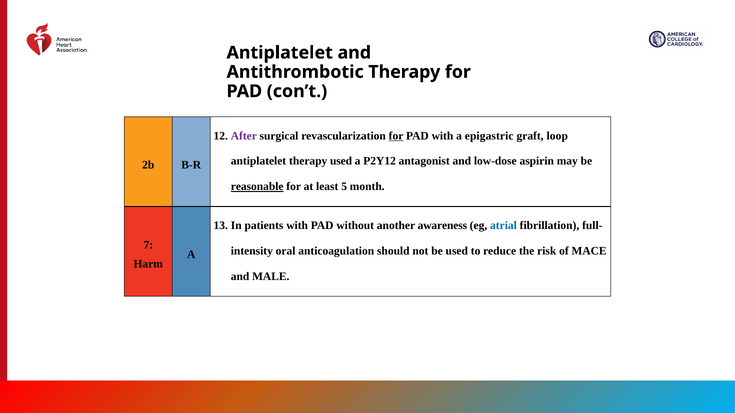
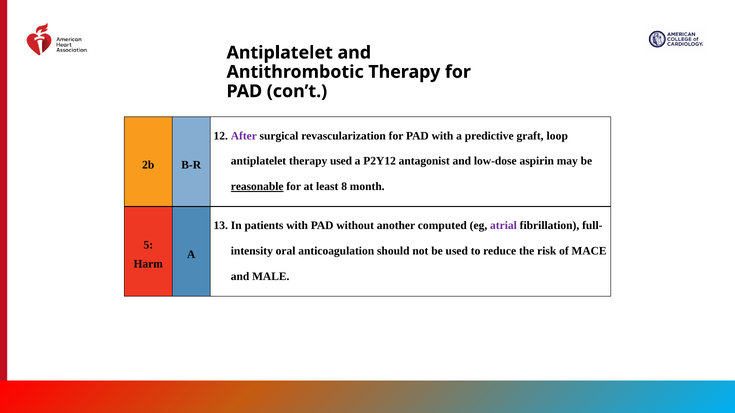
for at (396, 136) underline: present -> none
epigastric: epigastric -> predictive
5: 5 -> 8
awareness: awareness -> computed
atrial colour: blue -> purple
7: 7 -> 5
